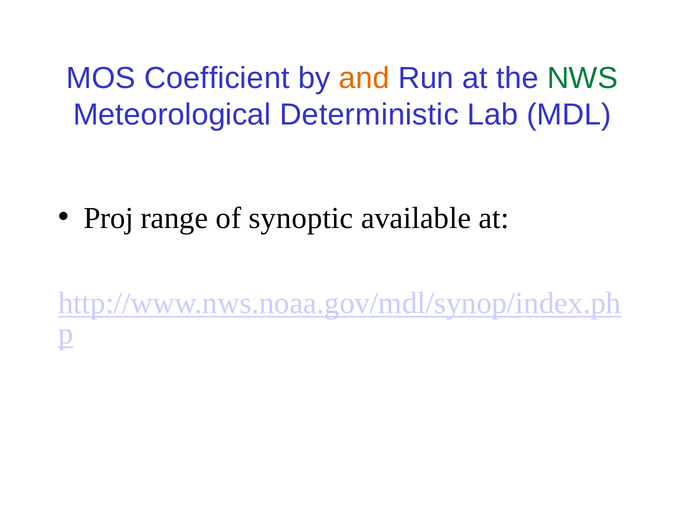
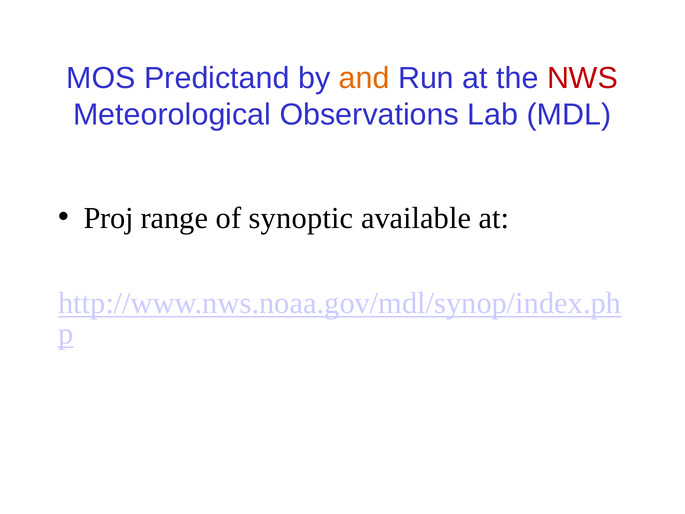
Coefficient: Coefficient -> Predictand
NWS colour: green -> red
Deterministic: Deterministic -> Observations
